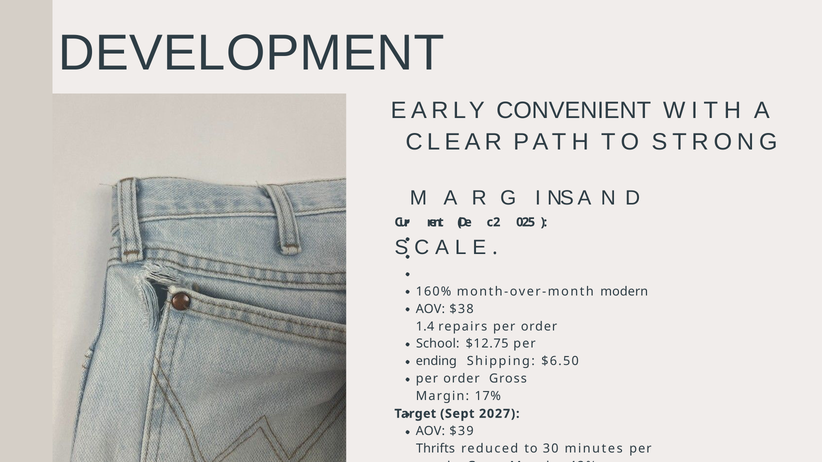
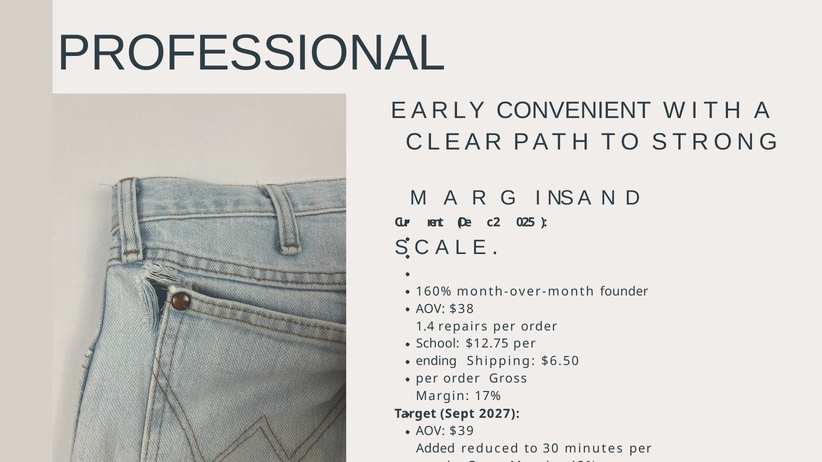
DEVELOPMENT: DEVELOPMENT -> PROFESSIONAL
modern: modern -> founder
Thrifts: Thrifts -> Added
